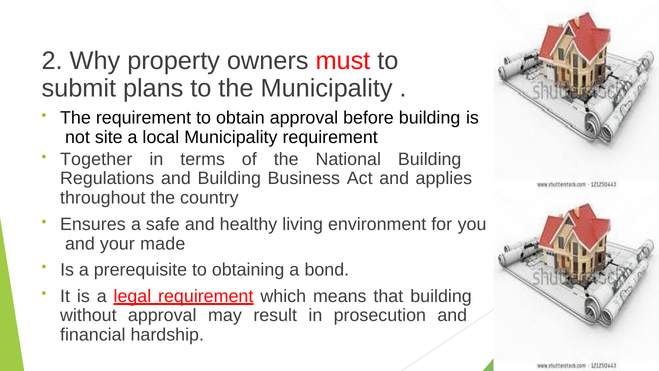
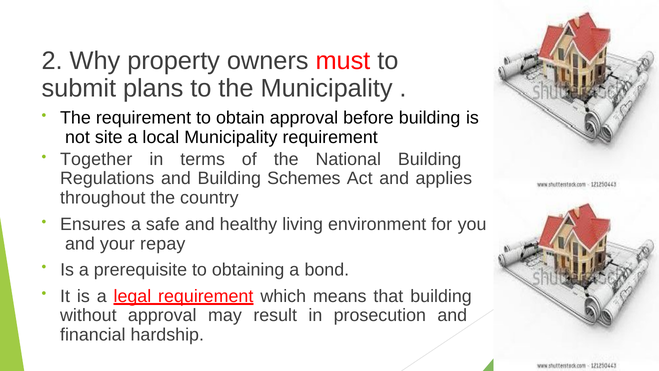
Business: Business -> Schemes
made: made -> repay
